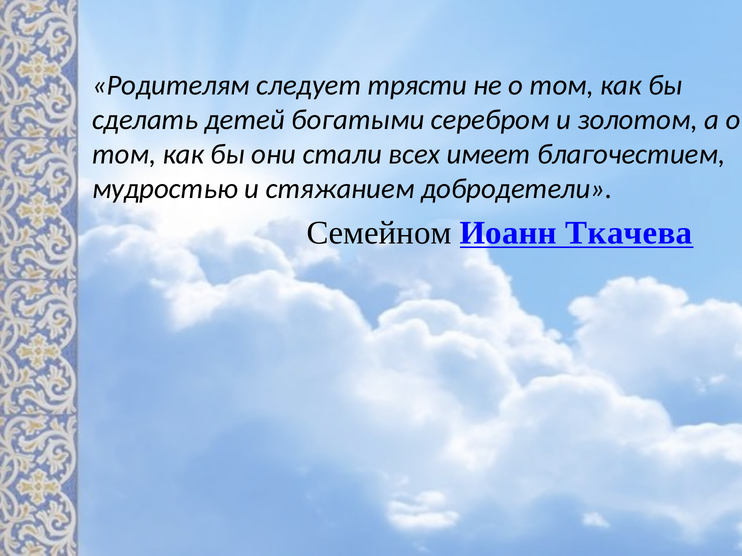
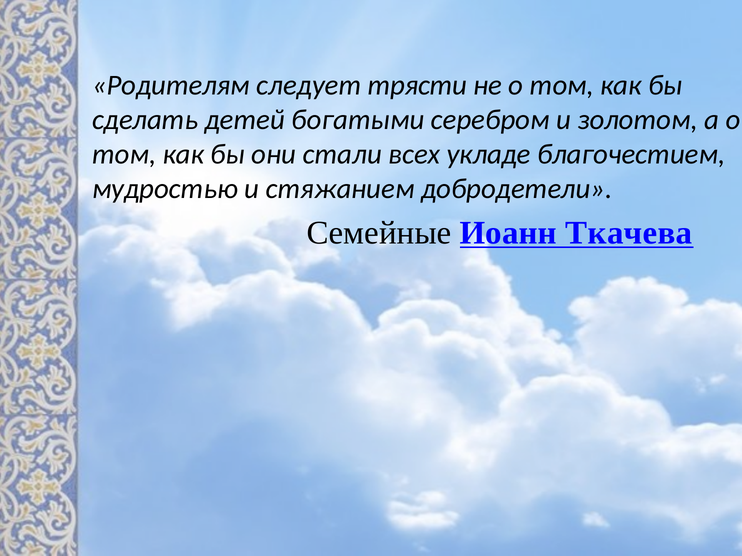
имеет: имеет -> укладе
Семейном: Семейном -> Семейные
